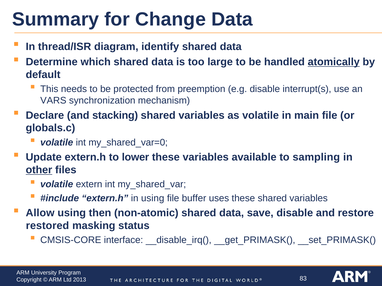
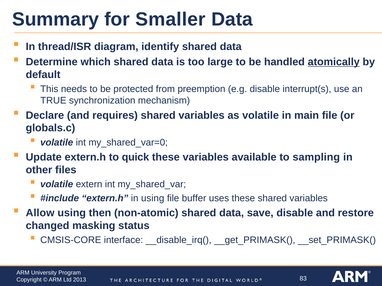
Change: Change -> Smaller
VARS: VARS -> TRUE
stacking: stacking -> requires
lower: lower -> quick
other underline: present -> none
restored: restored -> changed
